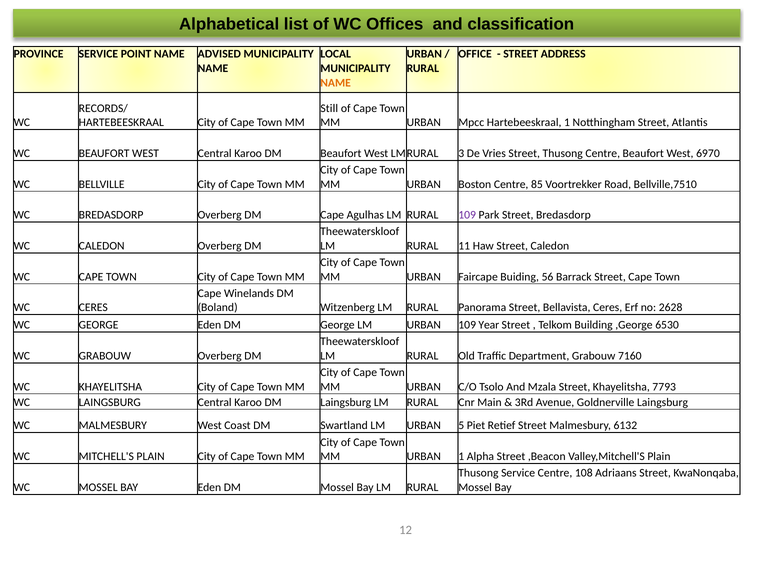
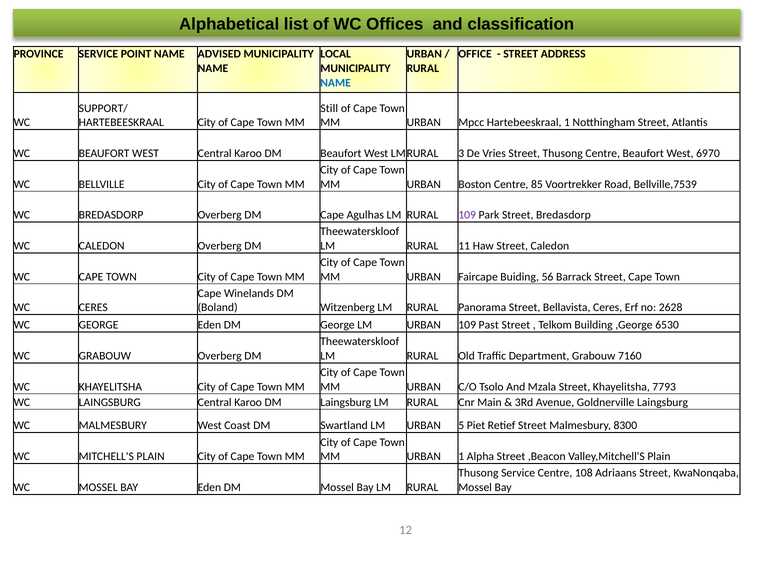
NAME at (336, 83) colour: orange -> blue
RECORDS/: RECORDS/ -> SUPPORT/
Bellville,7510: Bellville,7510 -> Bellville,7539
Year: Year -> Past
6132: 6132 -> 8300
